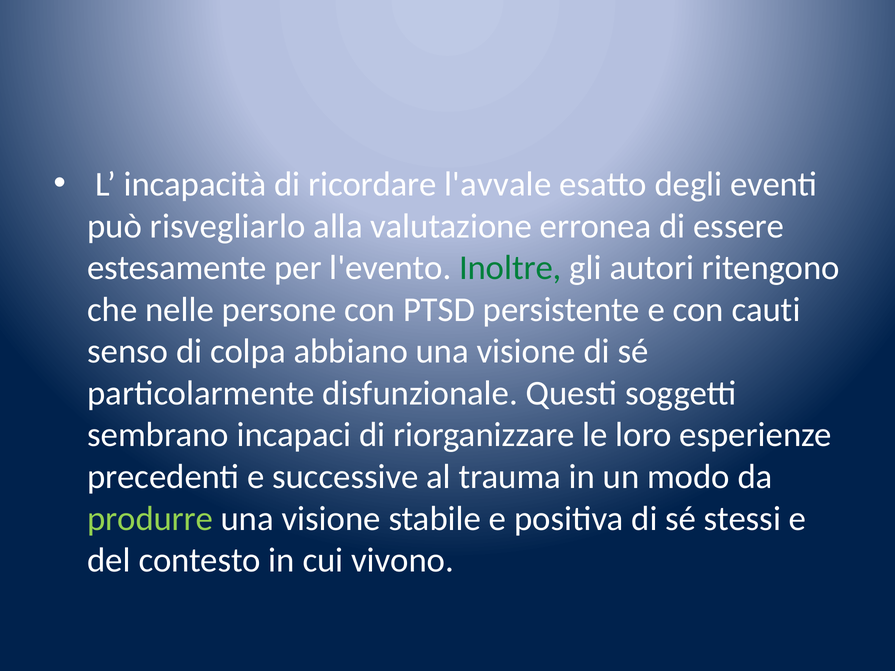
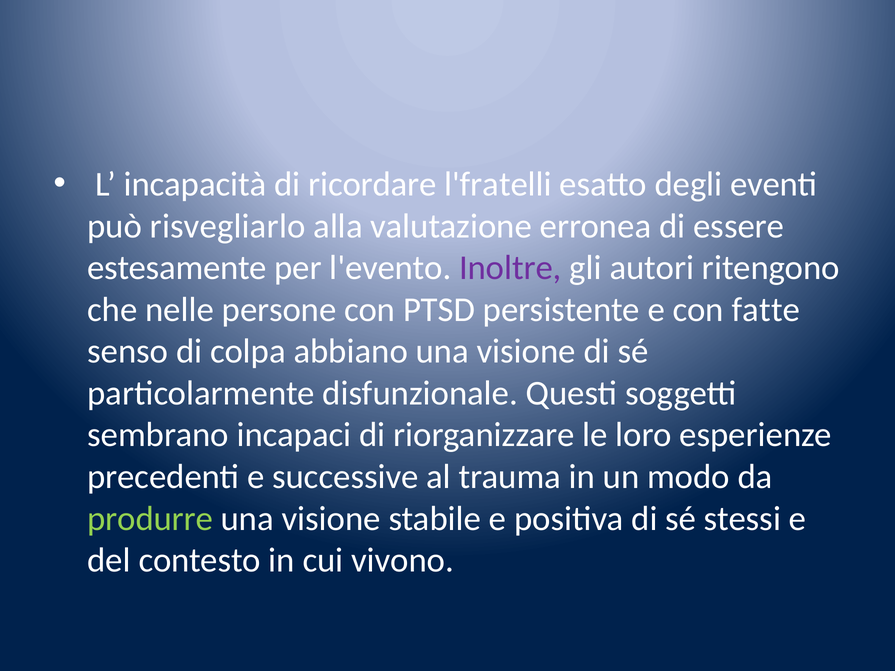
l'avvale: l'avvale -> l'fratelli
Inoltre colour: green -> purple
cauti: cauti -> fatte
